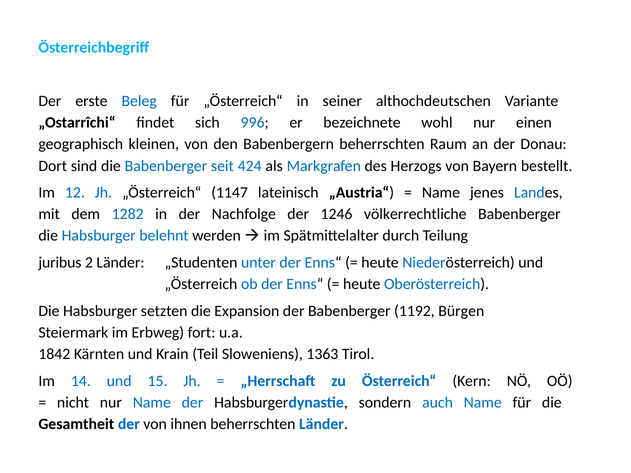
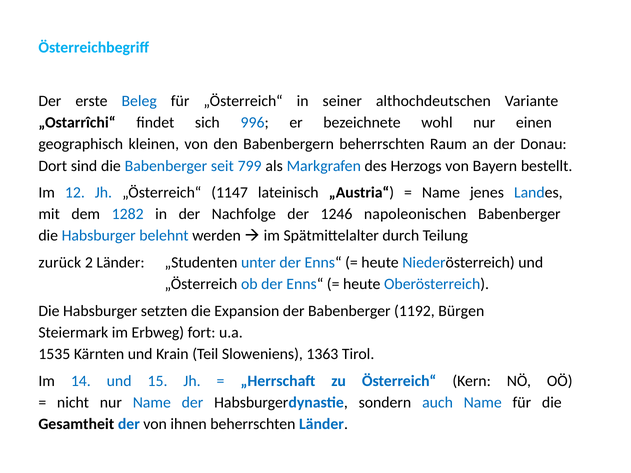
424: 424 -> 799
völkerrechtliche: völkerrechtliche -> napoleonischen
juribus: juribus -> zurück
1842: 1842 -> 1535
